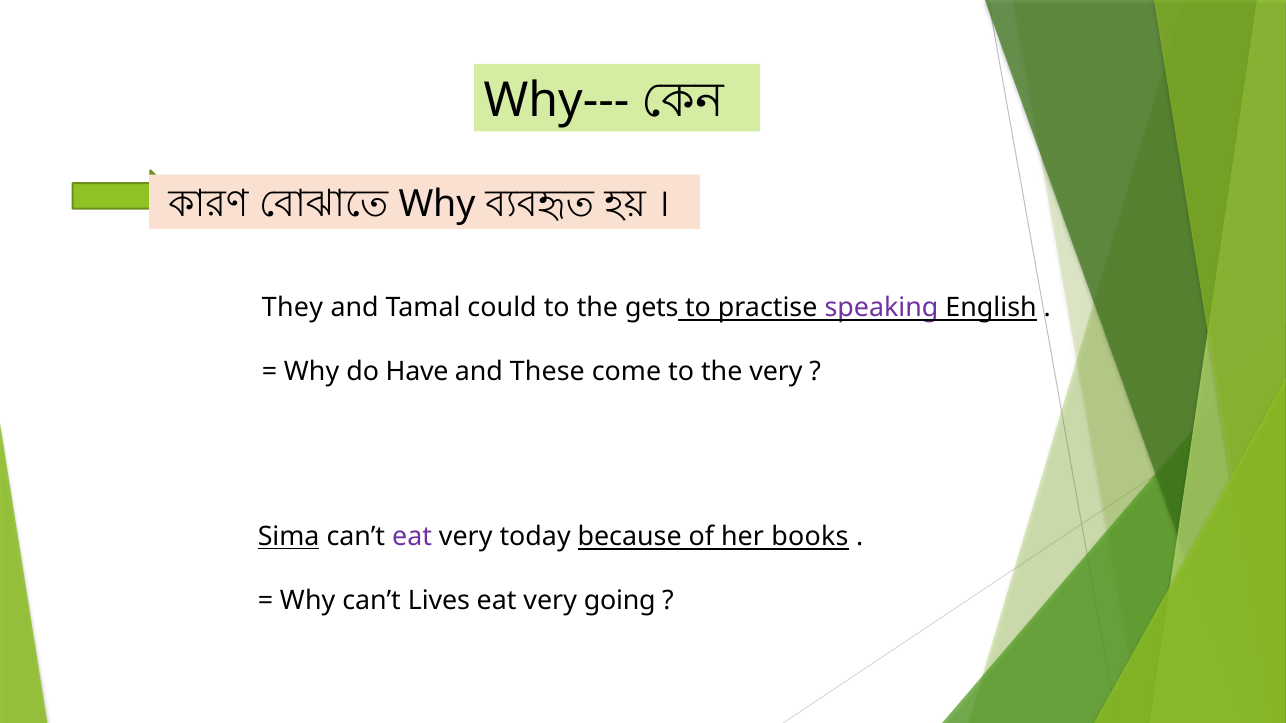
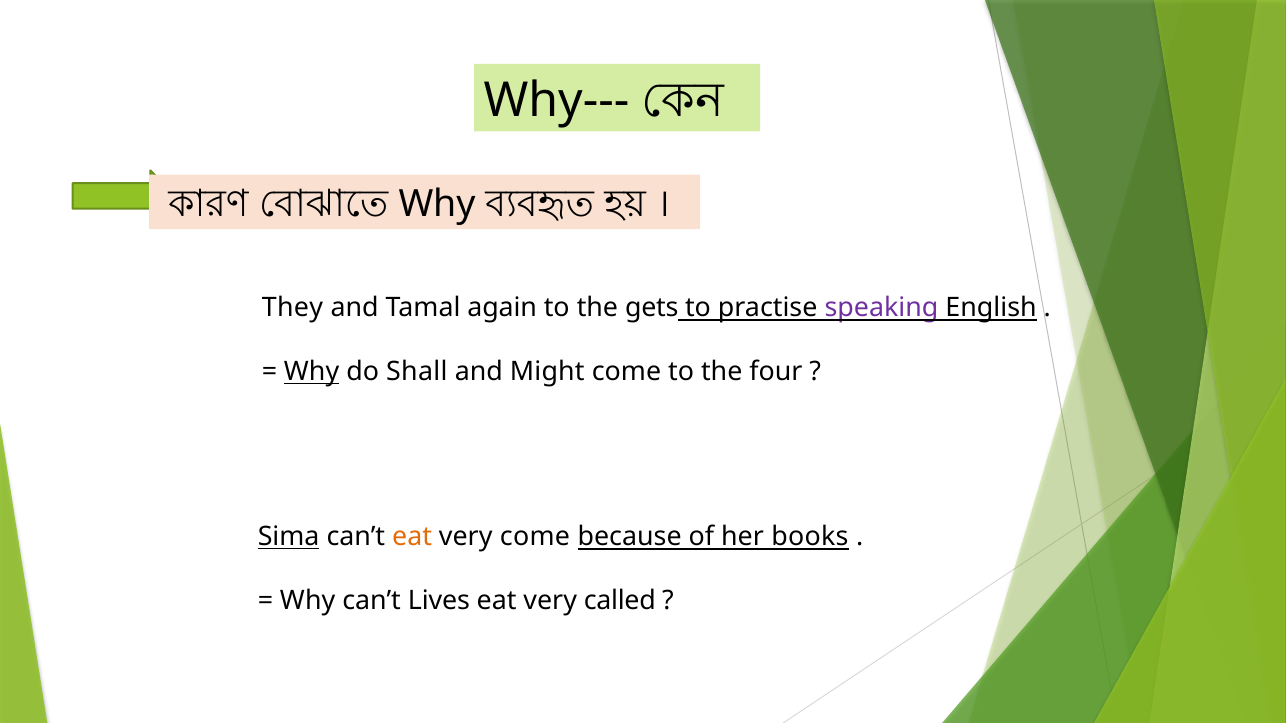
could: could -> again
Why at (312, 372) underline: none -> present
Have: Have -> Shall
These: These -> Might
the very: very -> four
eat at (412, 537) colour: purple -> orange
very today: today -> come
going: going -> called
